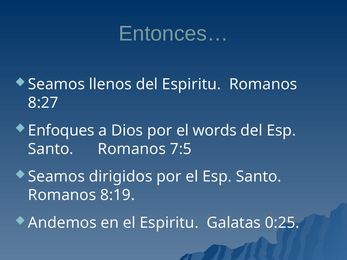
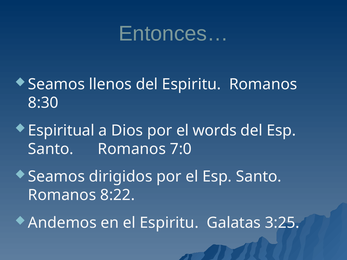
8:27: 8:27 -> 8:30
Enfoques: Enfoques -> Espiritual
7:5: 7:5 -> 7:0
8:19: 8:19 -> 8:22
0:25: 0:25 -> 3:25
